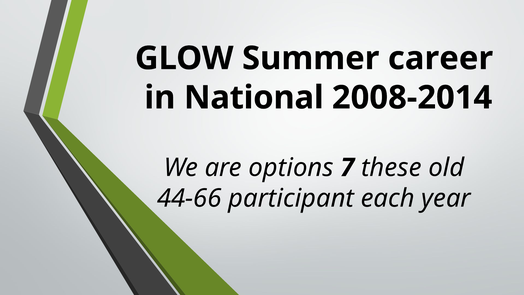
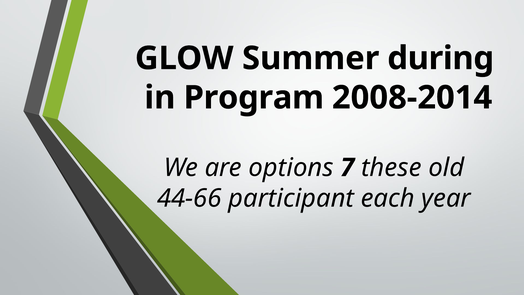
career: career -> during
National: National -> Program
